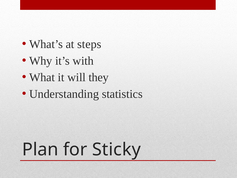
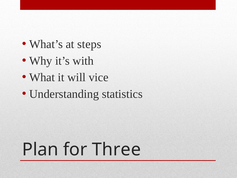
they: they -> vice
Sticky: Sticky -> Three
